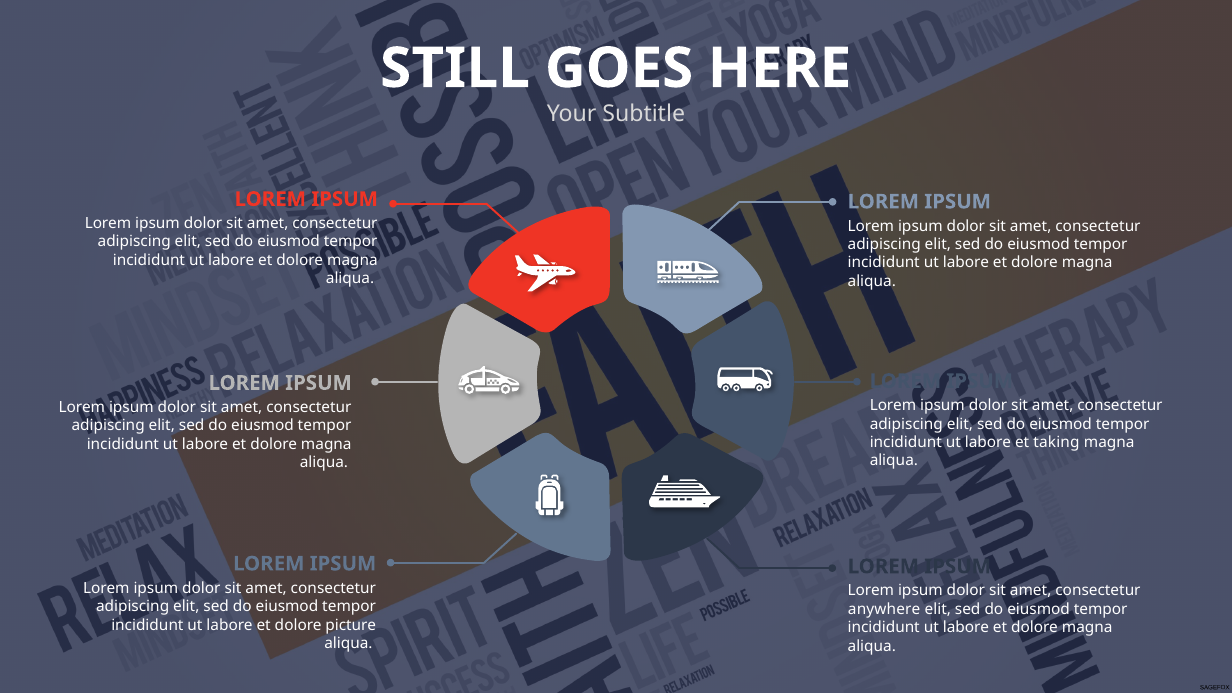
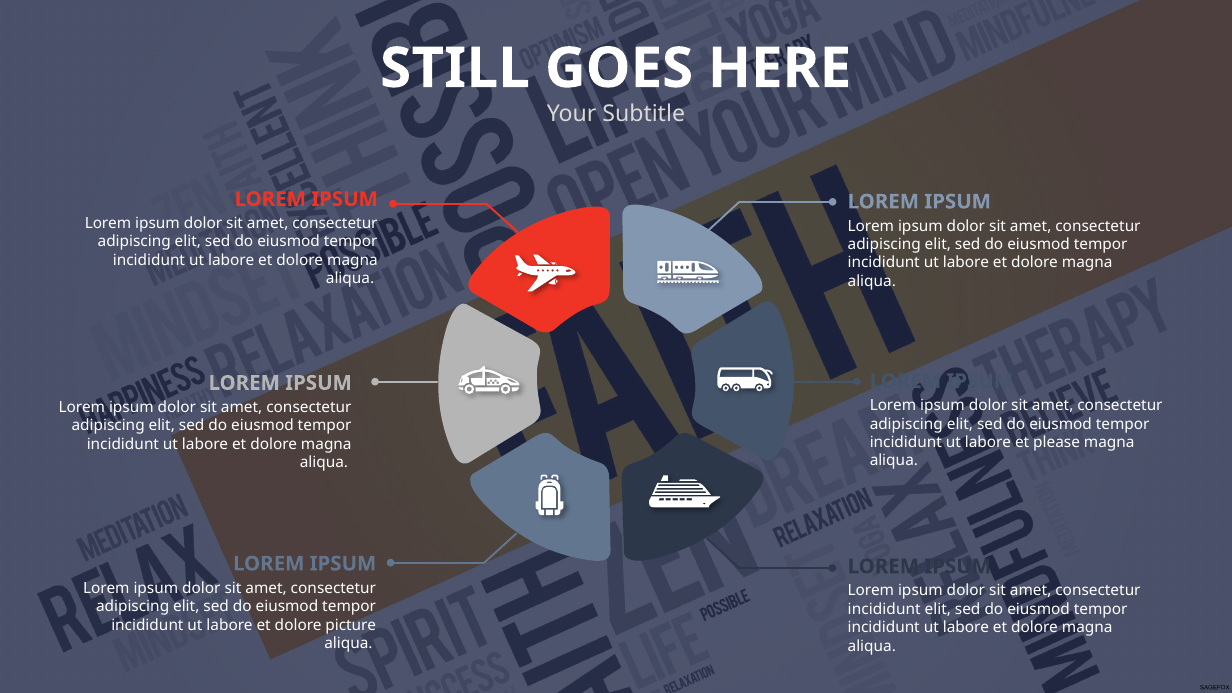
taking: taking -> please
anywhere at (884, 609): anywhere -> incididunt
